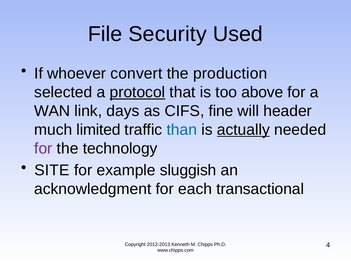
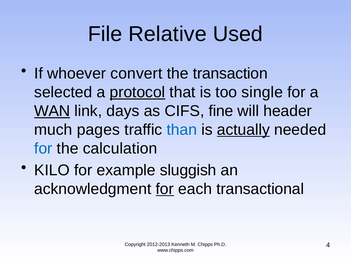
Security: Security -> Relative
production: production -> transaction
above: above -> single
WAN underline: none -> present
limited: limited -> pages
for at (43, 149) colour: purple -> blue
technology: technology -> calculation
SITE: SITE -> KILO
for at (165, 189) underline: none -> present
